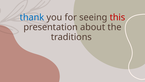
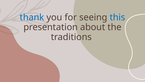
this colour: red -> blue
